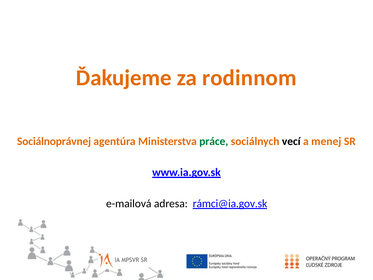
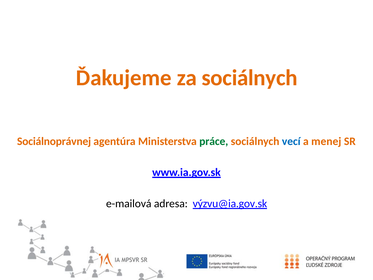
za rodinnom: rodinnom -> sociálnych
vecí colour: black -> blue
rámci@ia.gov.sk: rámci@ia.gov.sk -> výzvu@ia.gov.sk
